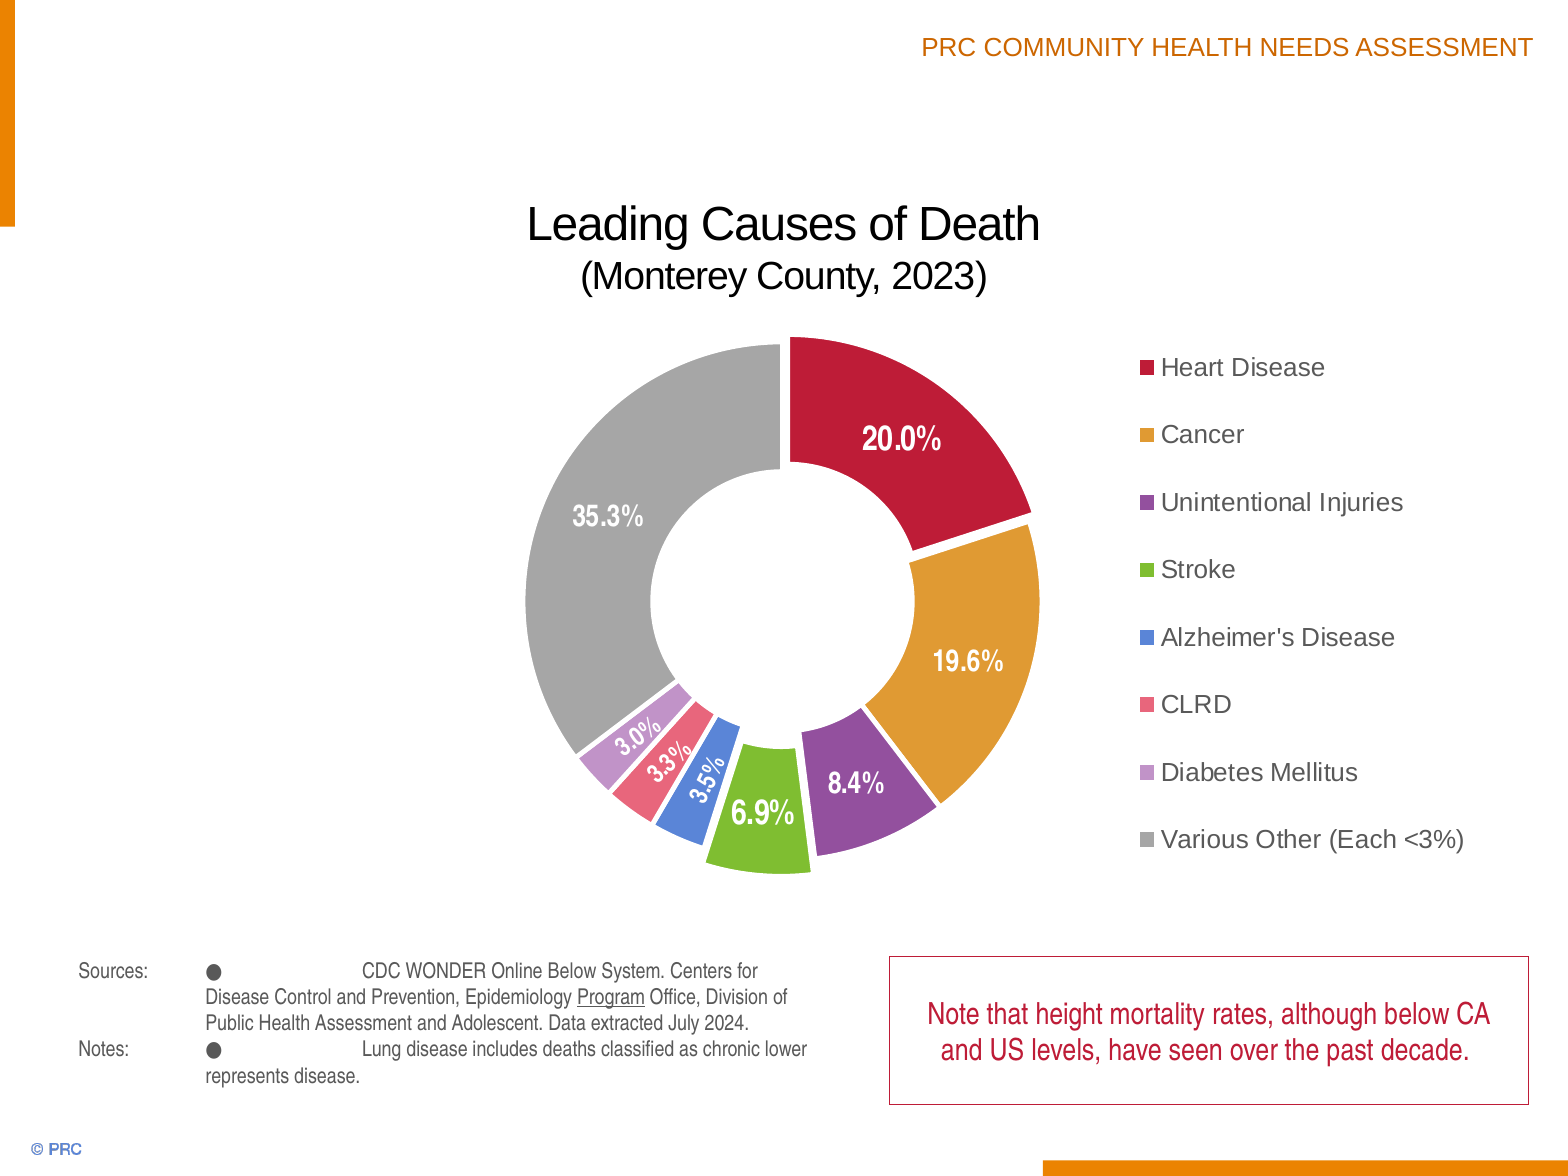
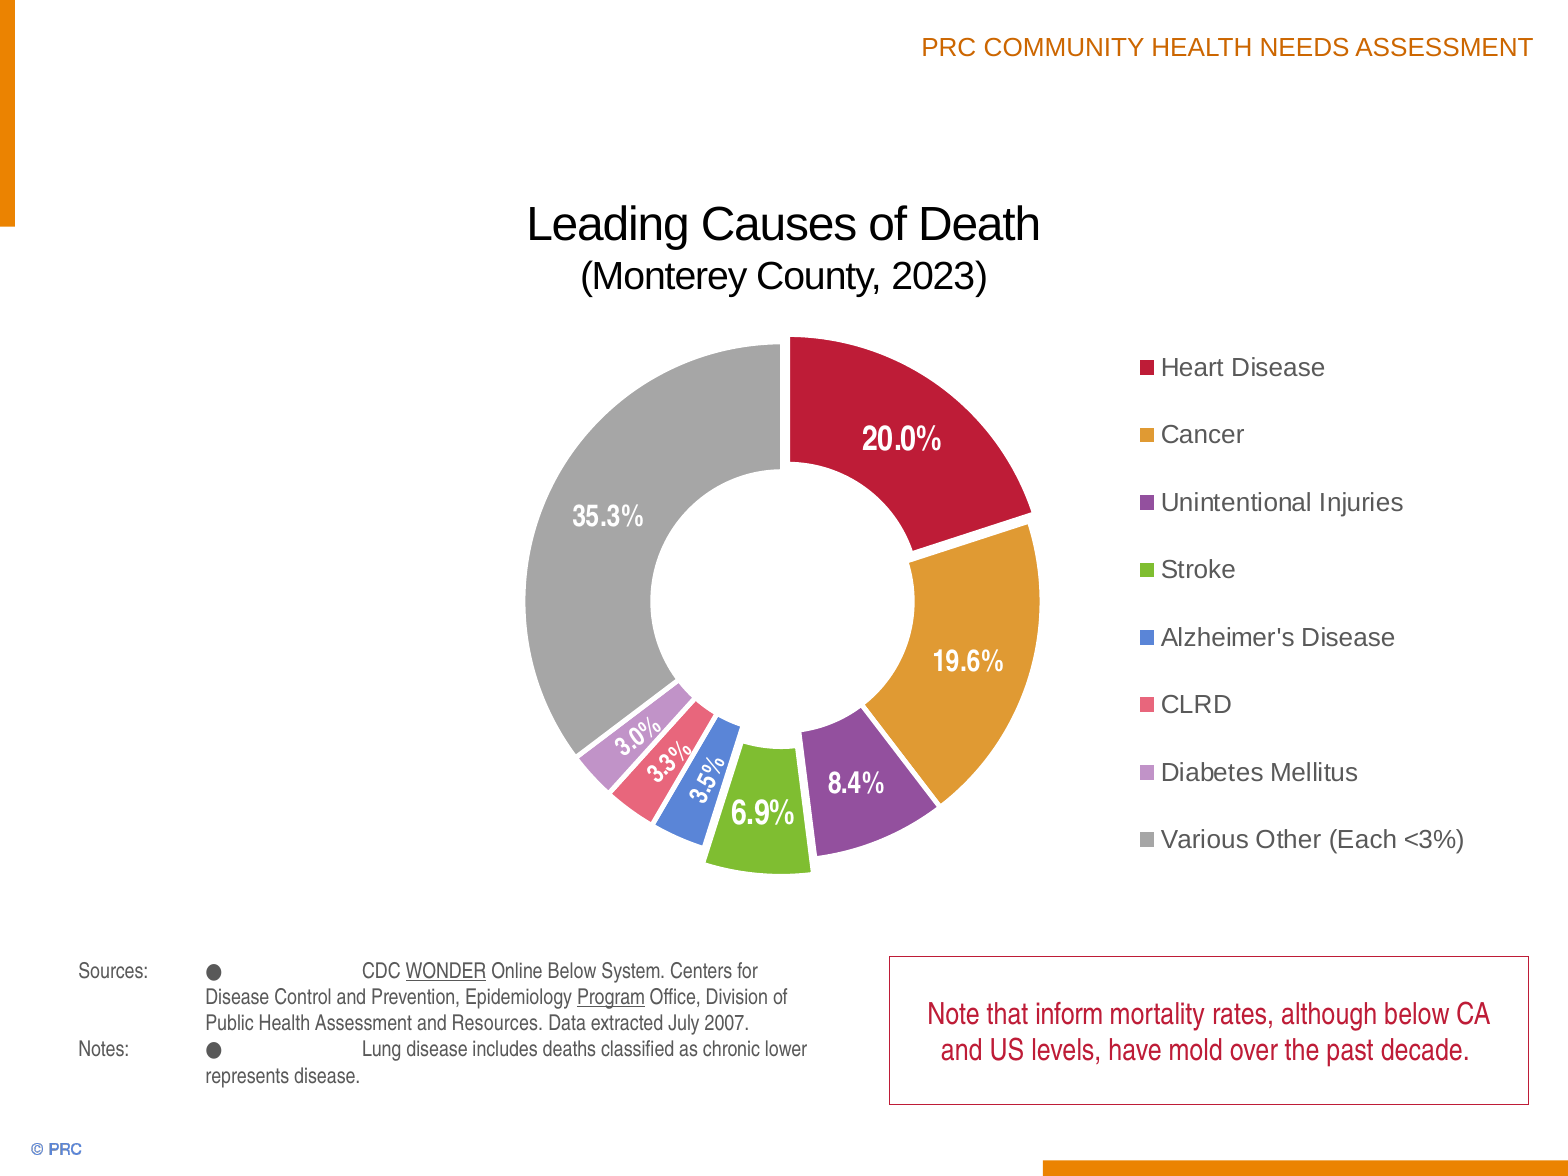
WONDER underline: none -> present
height: height -> inform
Adolescent: Adolescent -> Resources
2024: 2024 -> 2007
seen: seen -> mold
